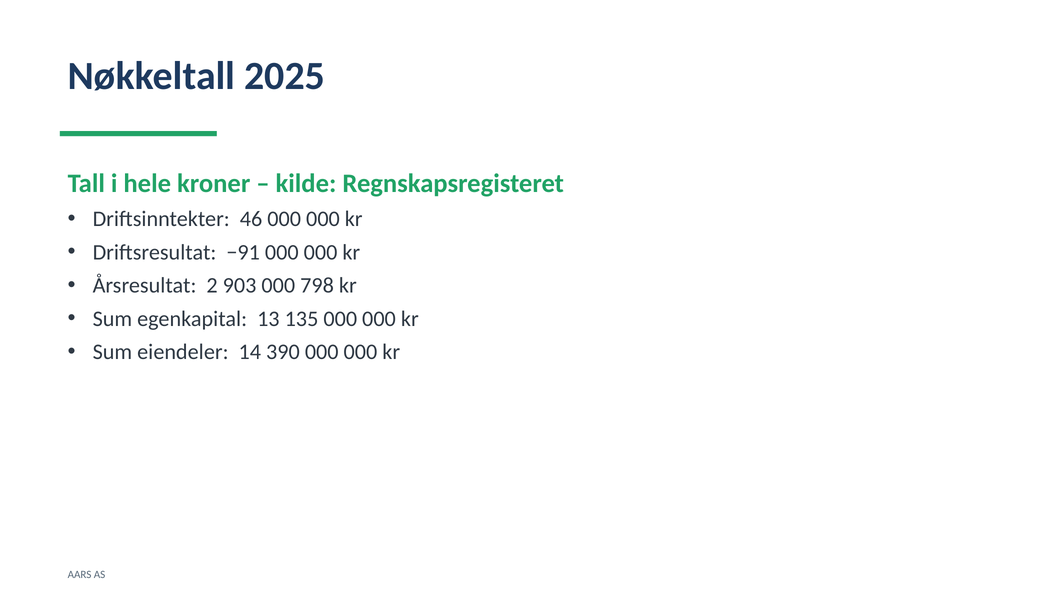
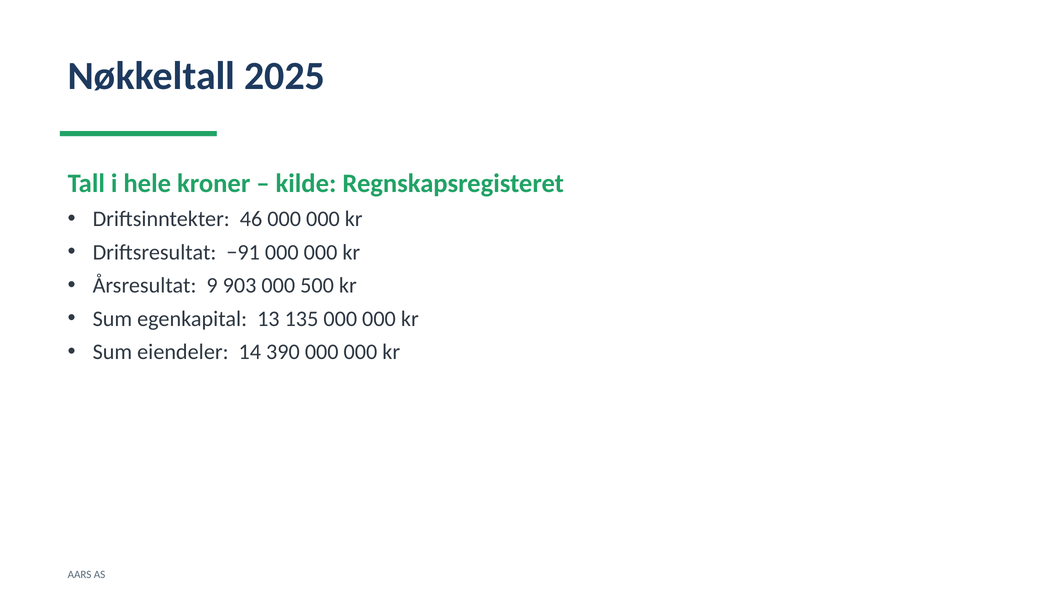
2: 2 -> 9
798: 798 -> 500
